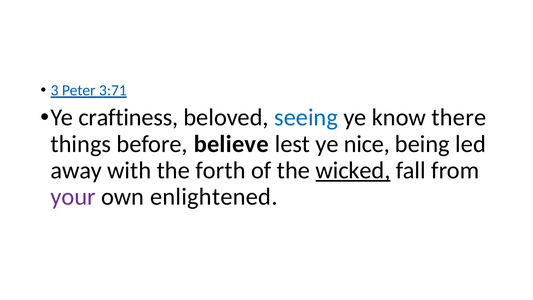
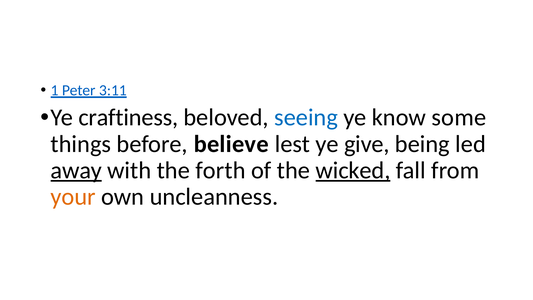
3: 3 -> 1
3:71: 3:71 -> 3:11
there: there -> some
nice: nice -> give
away underline: none -> present
your colour: purple -> orange
enlightened: enlightened -> uncleanness
